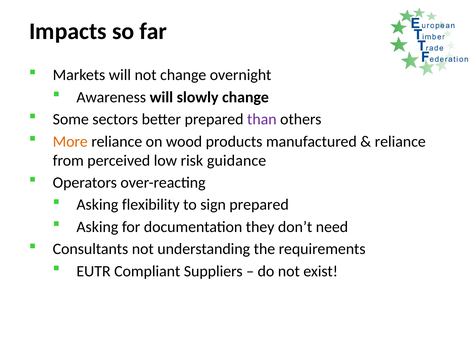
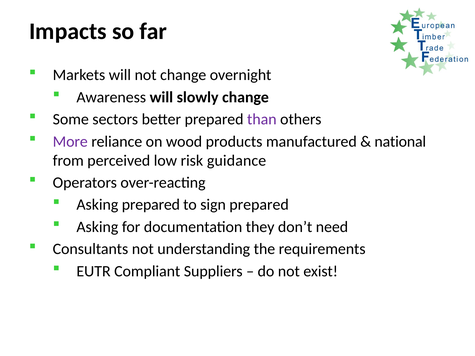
More colour: orange -> purple
reliance at (400, 142): reliance -> national
Asking flexibility: flexibility -> prepared
